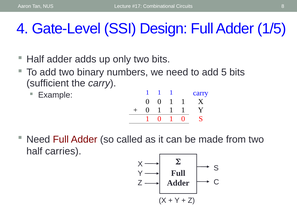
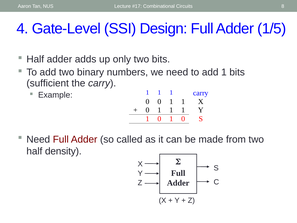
add 5: 5 -> 1
carries: carries -> density
